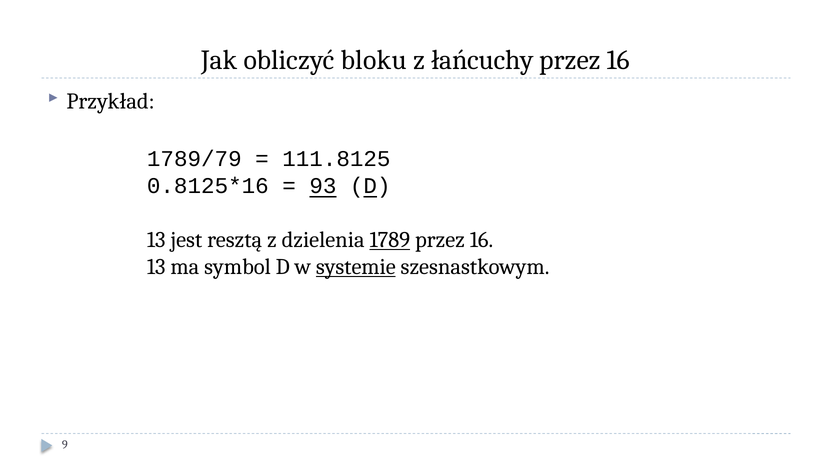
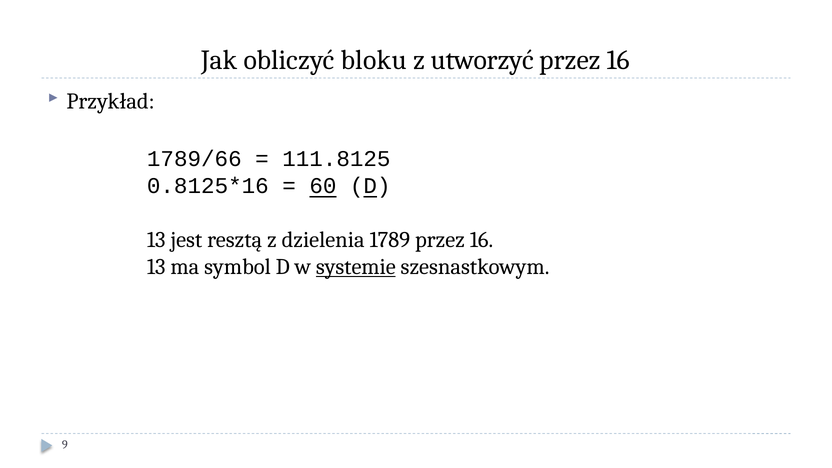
łańcuchy: łańcuchy -> utworzyć
1789/79: 1789/79 -> 1789/66
93: 93 -> 60
1789 underline: present -> none
